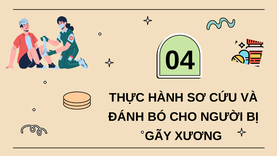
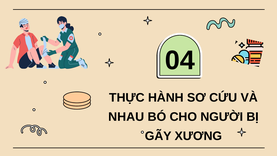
ĐÁNH: ĐÁNH -> NHAU
